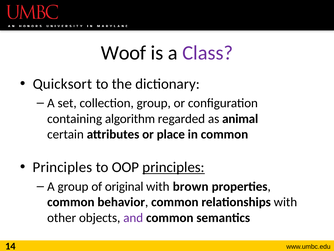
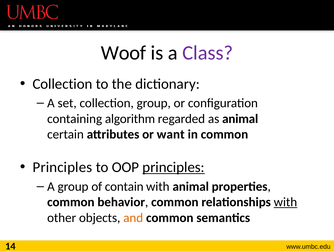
Quicksort at (62, 84): Quicksort -> Collection
place: place -> want
original: original -> contain
with brown: brown -> animal
with at (285, 202) underline: none -> present
and colour: purple -> orange
